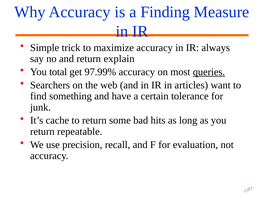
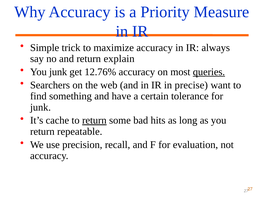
Finding: Finding -> Priority
You total: total -> junk
97.99%: 97.99% -> 12.76%
articles: articles -> precise
return at (94, 120) underline: none -> present
